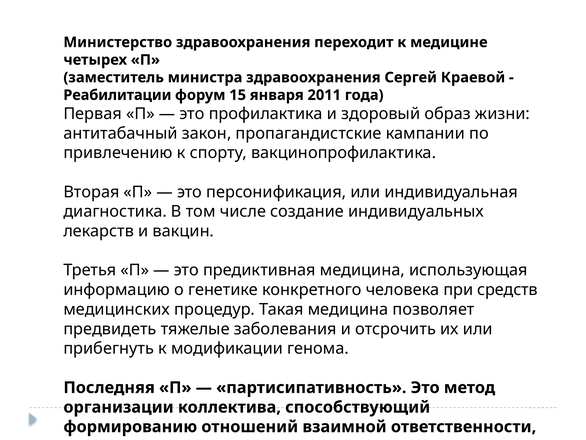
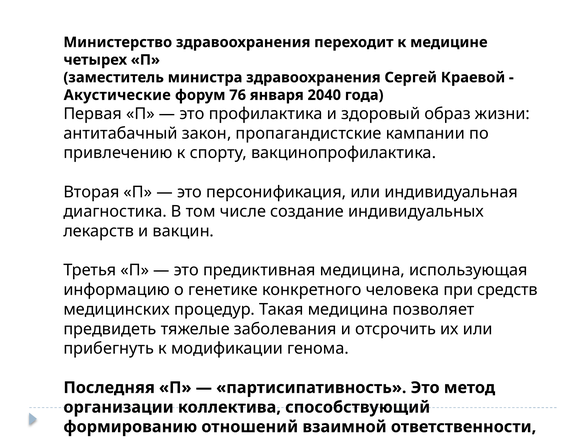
Реабилитации: Реабилитации -> Акустические
15: 15 -> 76
2011: 2011 -> 2040
